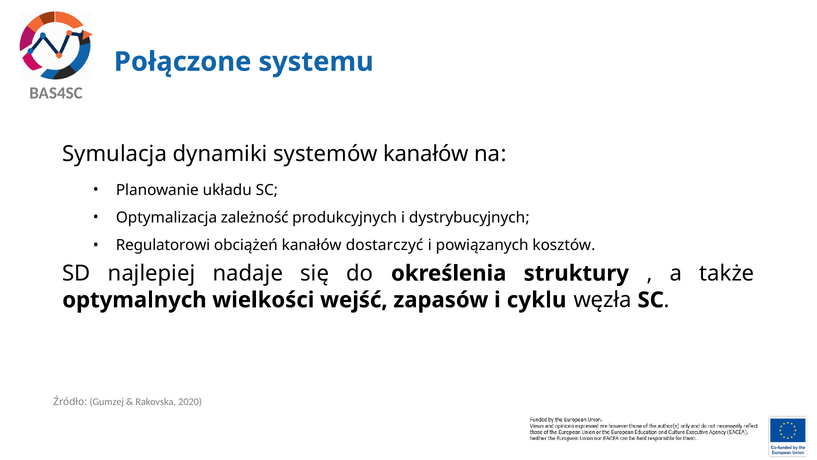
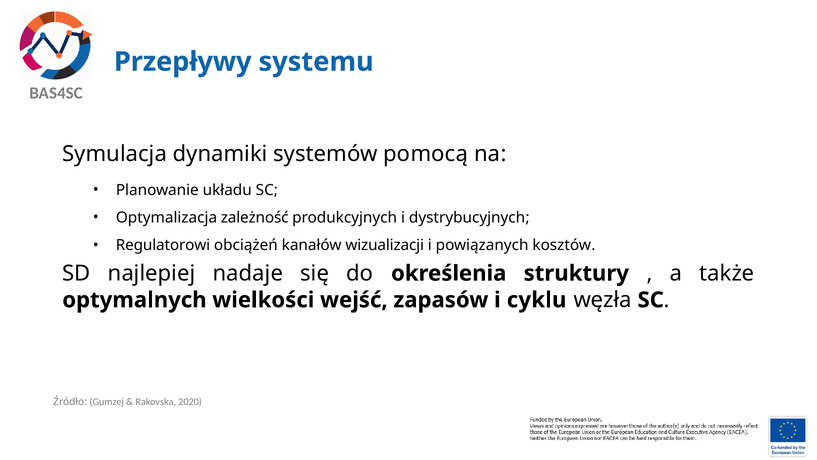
Połączone: Połączone -> Przepływy
systemów kanałów: kanałów -> pomocą
dostarczyć: dostarczyć -> wizualizacji
